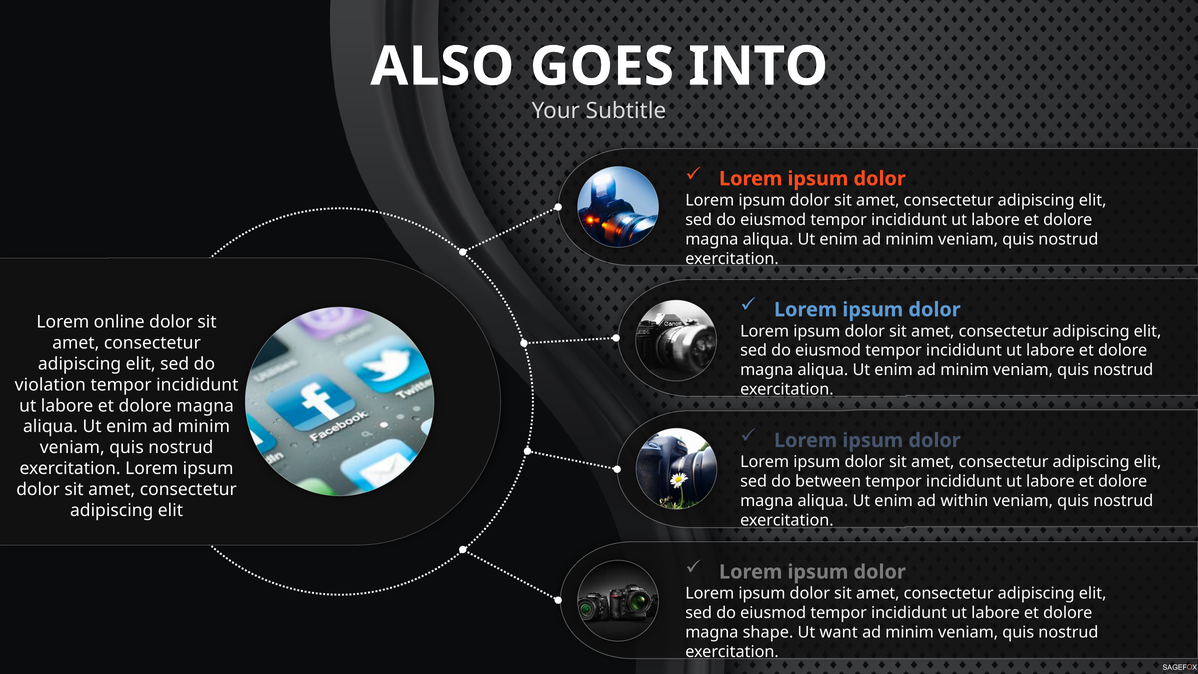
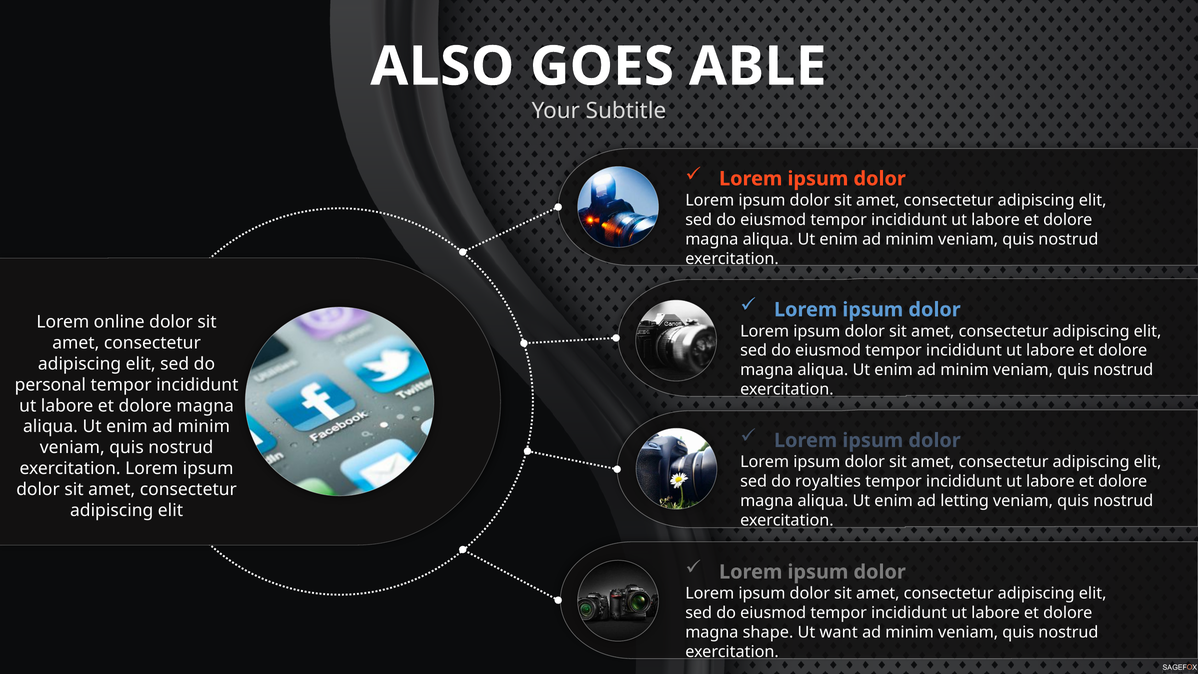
INTO: INTO -> ABLE
violation: violation -> personal
between: between -> royalties
within: within -> letting
